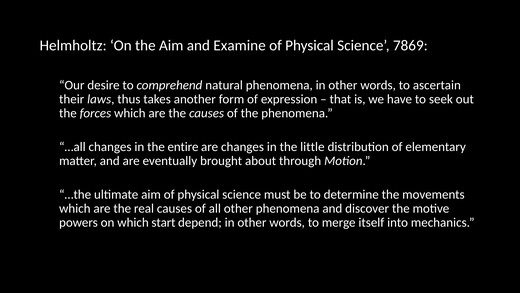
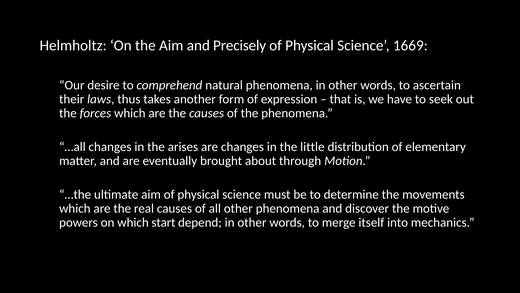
Examine: Examine -> Precisely
7869: 7869 -> 1669
entire: entire -> arises
